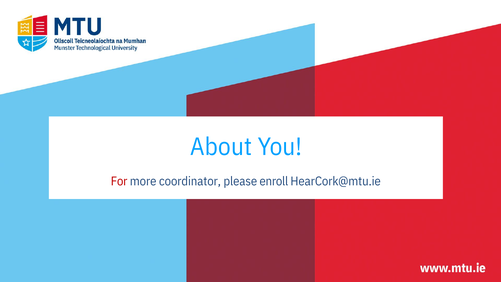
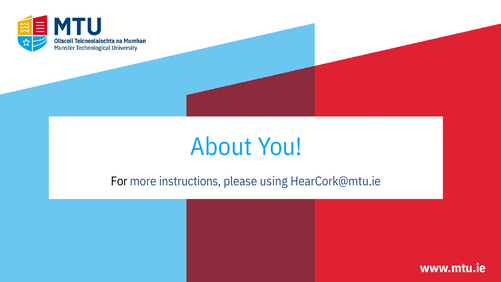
For colour: red -> black
coordinator: coordinator -> instructions
enroll: enroll -> using
